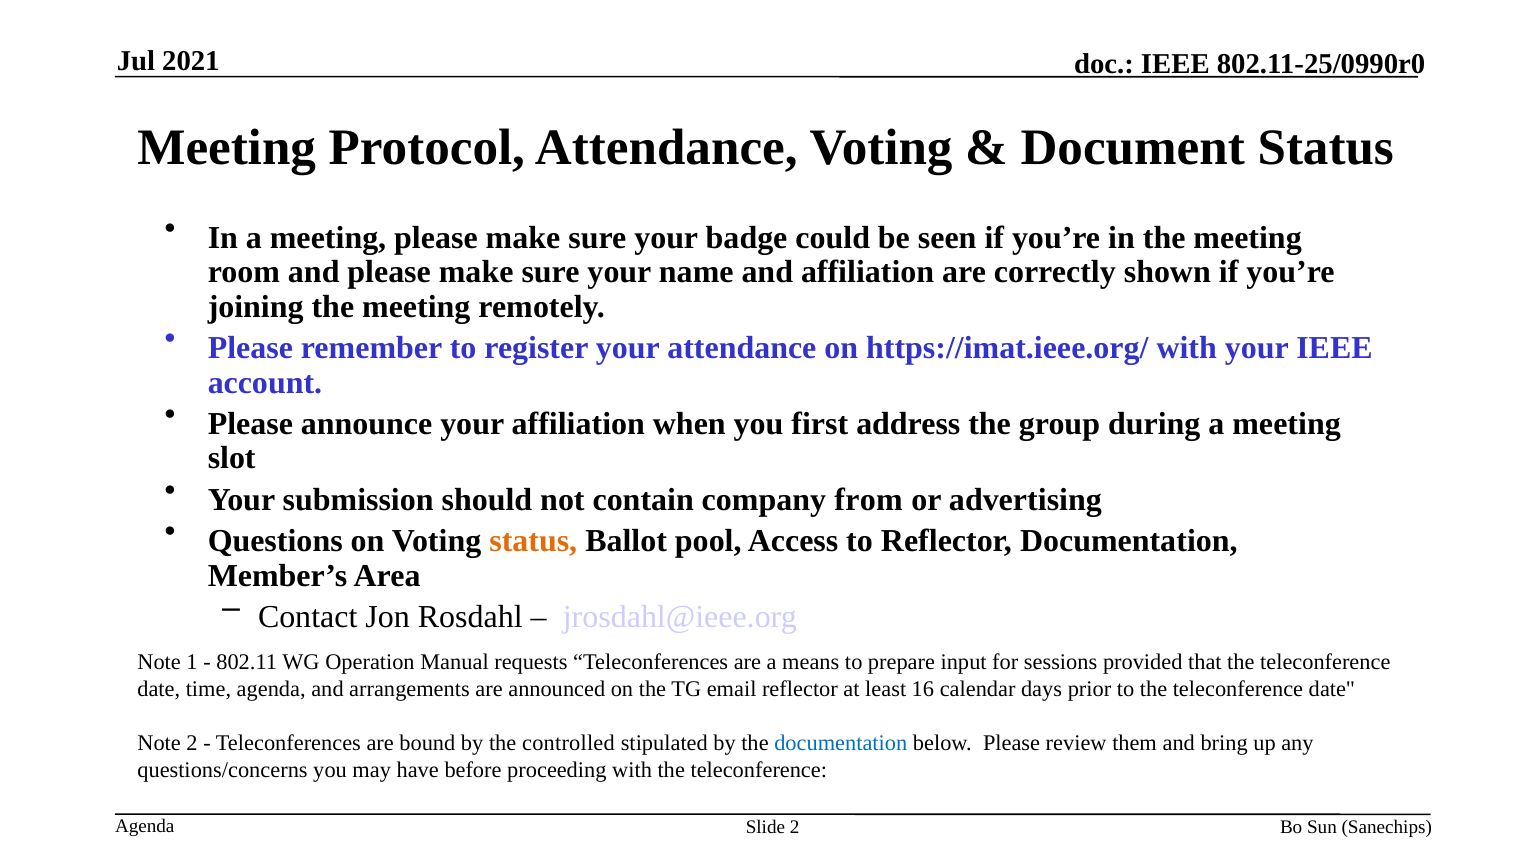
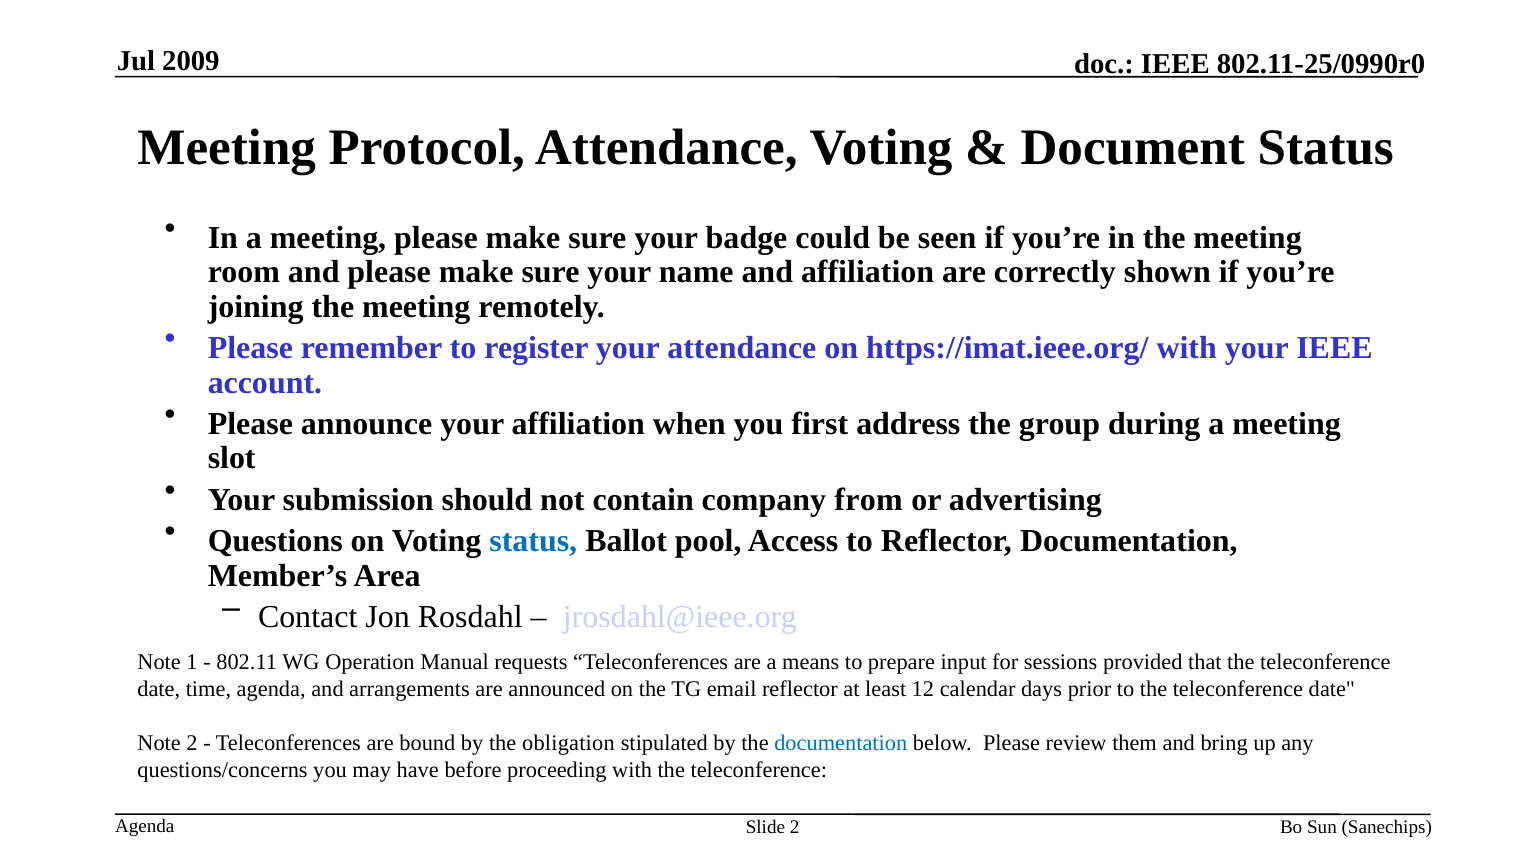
2021: 2021 -> 2009
status at (533, 541) colour: orange -> blue
16: 16 -> 12
controlled: controlled -> obligation
